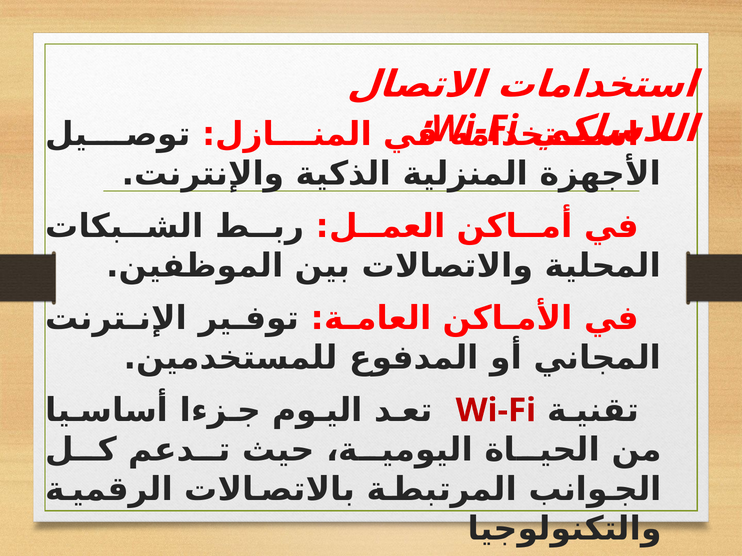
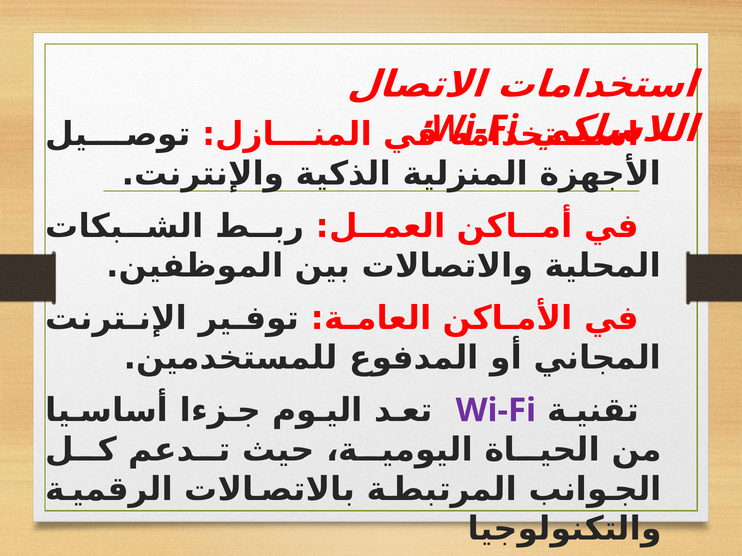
Wi-Fi at (496, 411) colour: red -> purple
